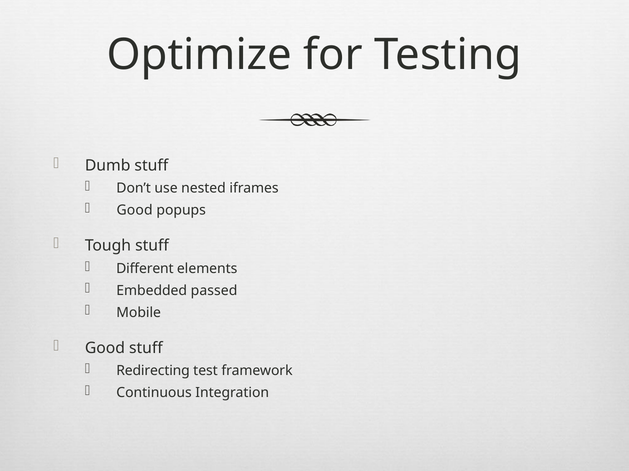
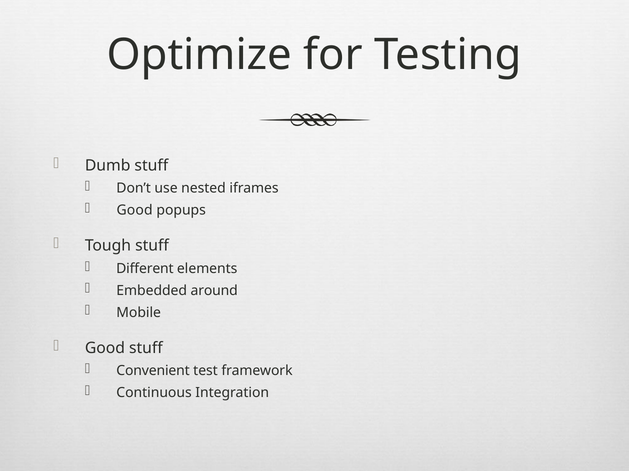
passed: passed -> around
Redirecting: Redirecting -> Convenient
